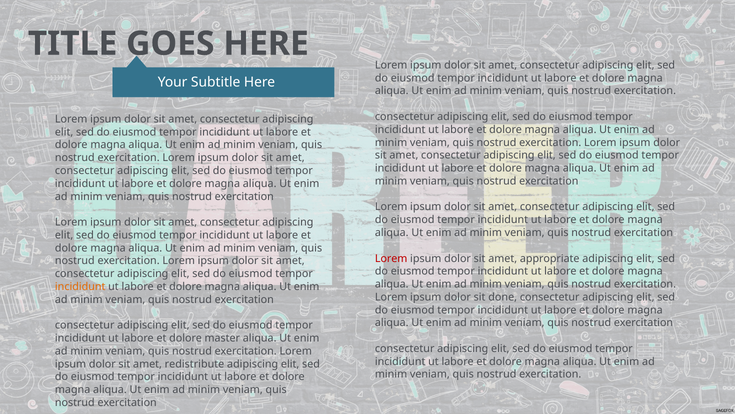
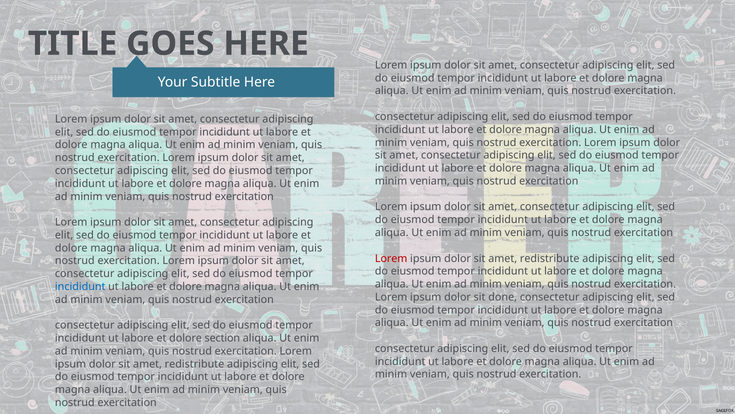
appropriate at (550, 258): appropriate -> redistribute
incididunt at (80, 286) colour: orange -> blue
master: master -> section
